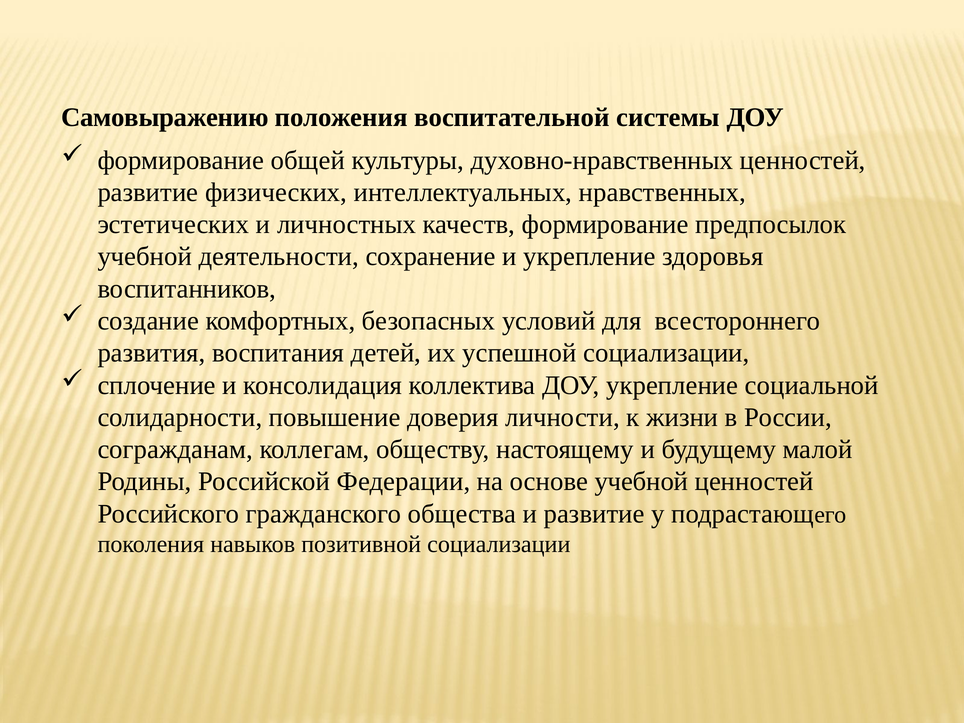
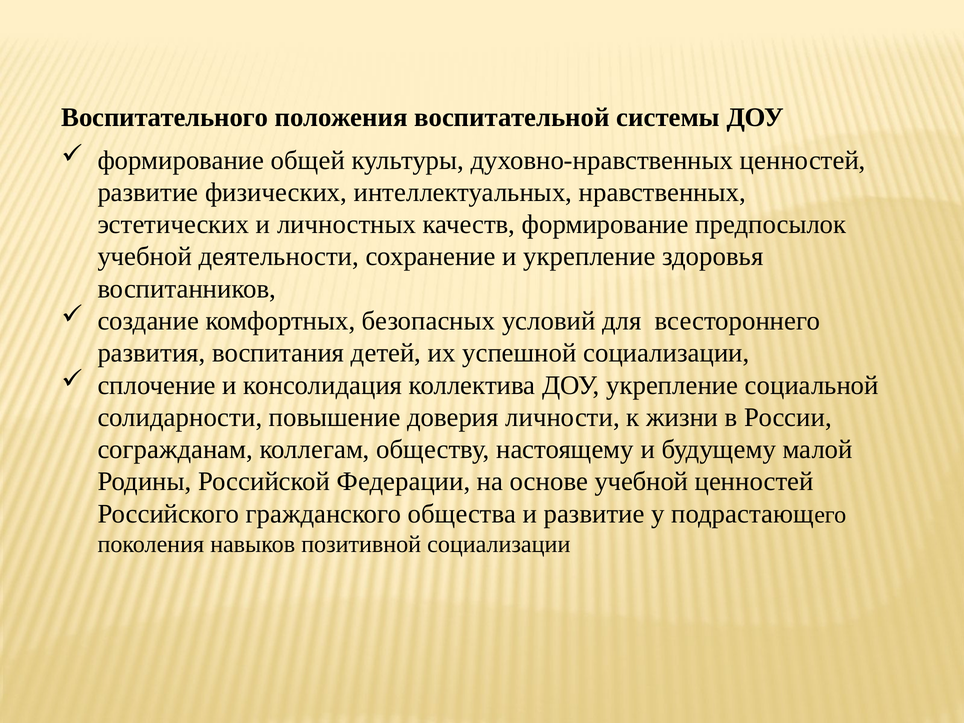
Самовыражению: Самовыражению -> Воспитательного
